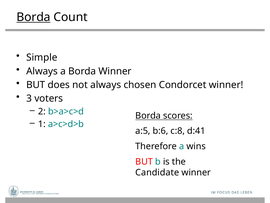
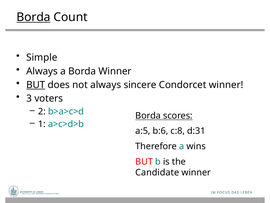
BUT at (36, 85) underline: none -> present
chosen: chosen -> sincere
d:41: d:41 -> d:31
